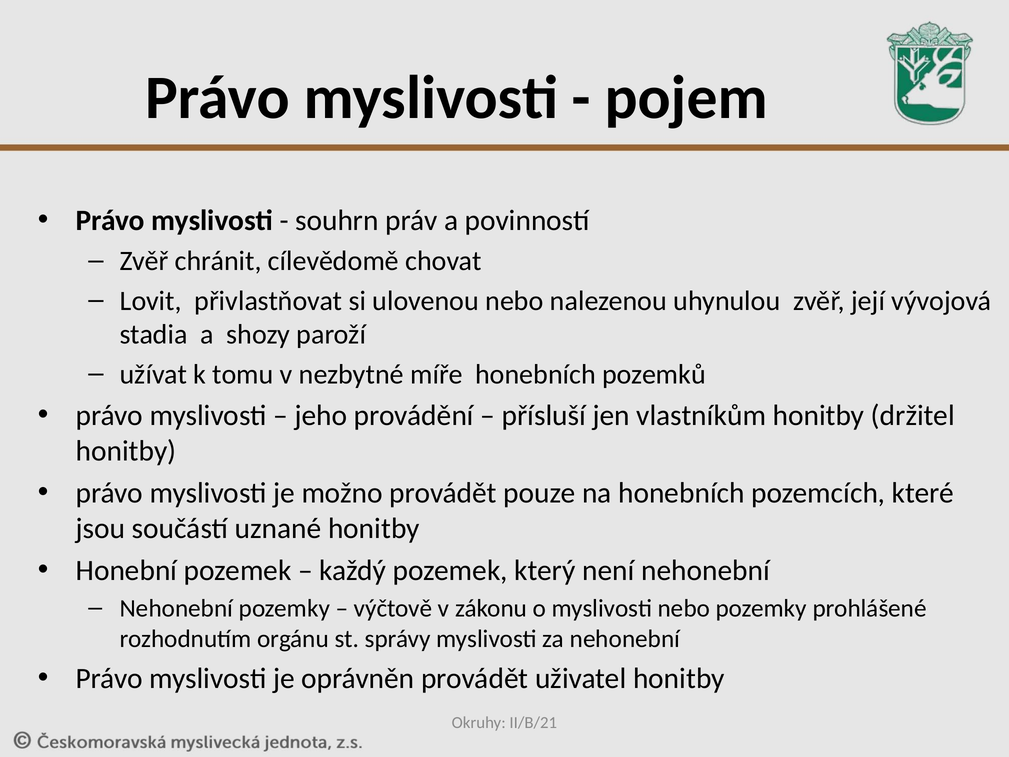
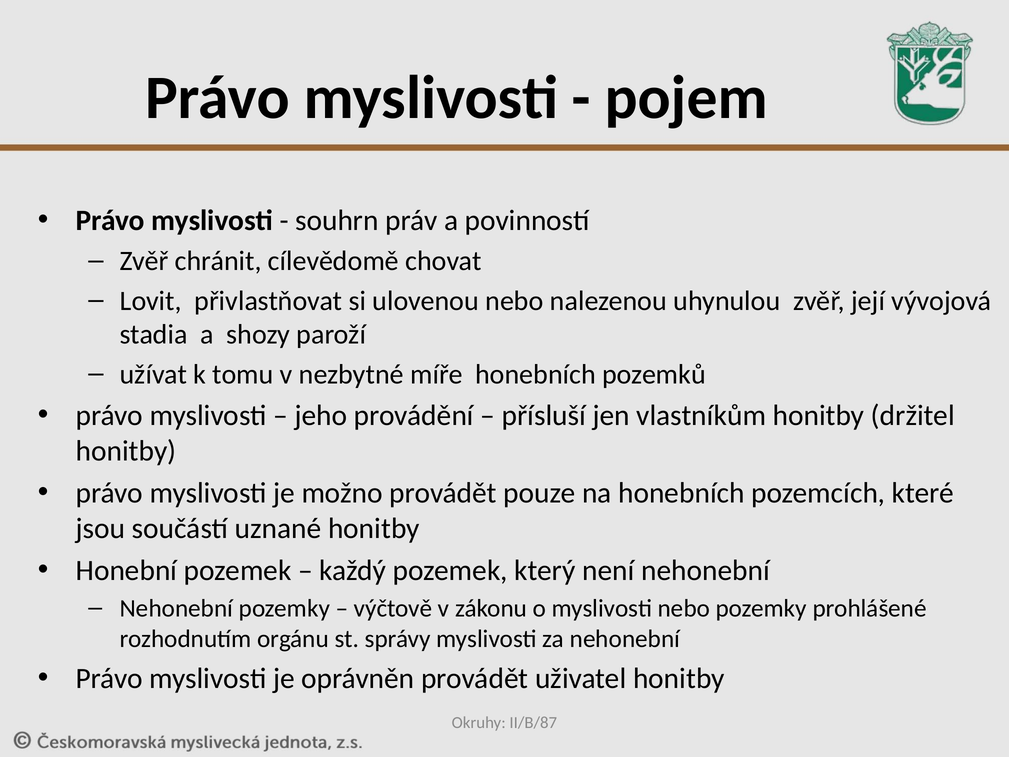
II/B/21: II/B/21 -> II/B/87
